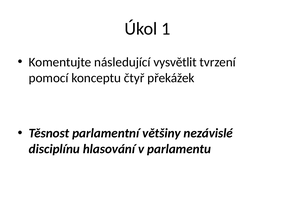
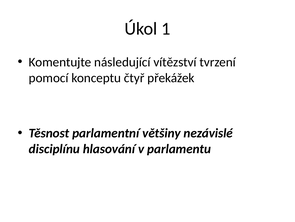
vysvětlit: vysvětlit -> vítězství
